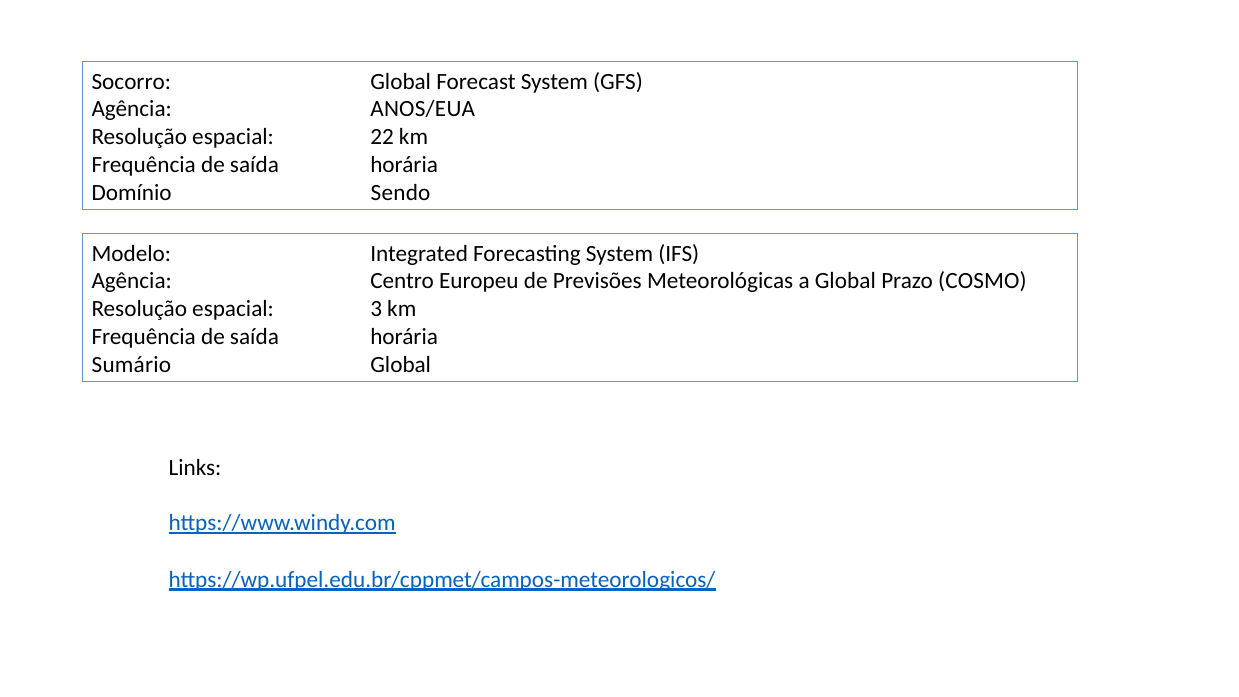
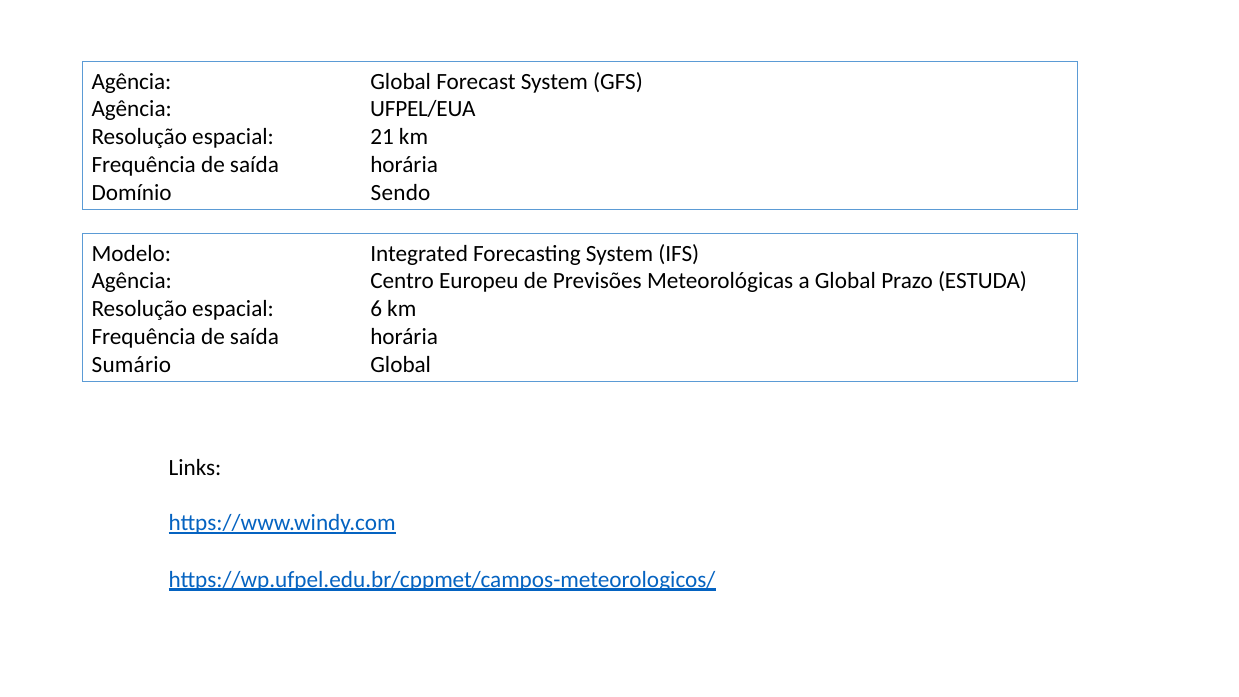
Socorro at (131, 81): Socorro -> Agência
ANOS/EUA: ANOS/EUA -> UFPEL/EUA
22: 22 -> 21
COSMO: COSMO -> ESTUDA
3: 3 -> 6
